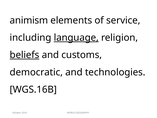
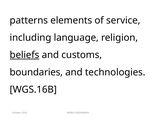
animism: animism -> patterns
language underline: present -> none
democratic: democratic -> boundaries
